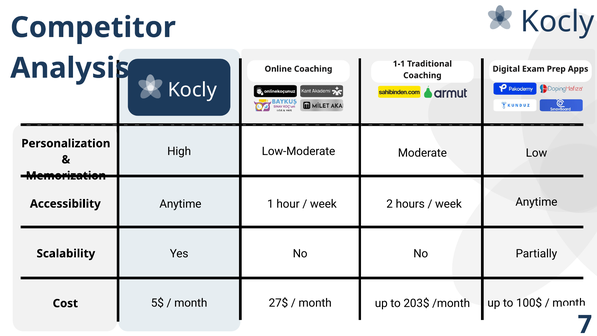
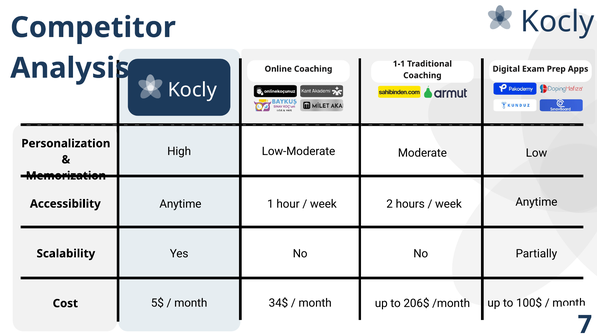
27$: 27$ -> 34$
203$: 203$ -> 206$
